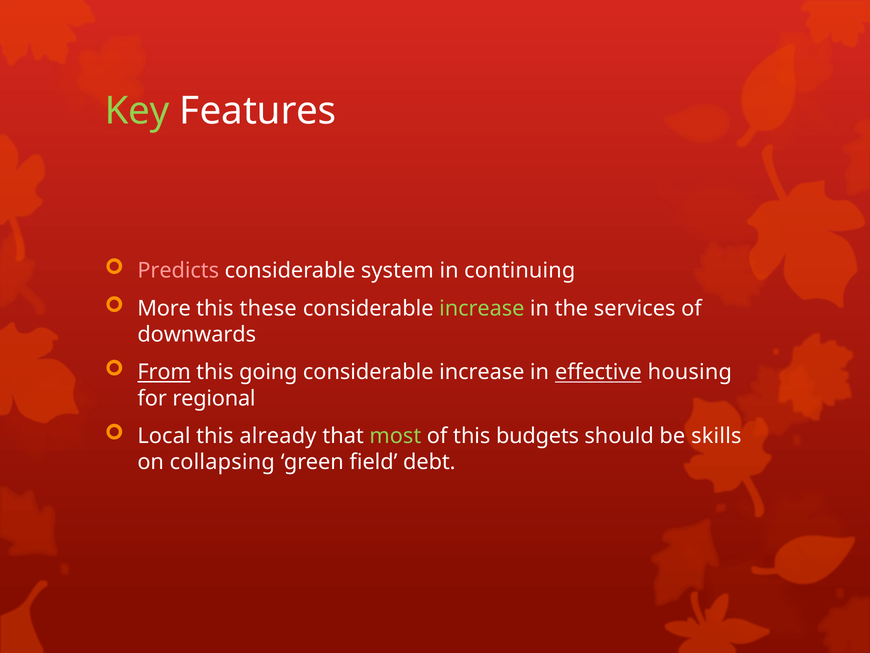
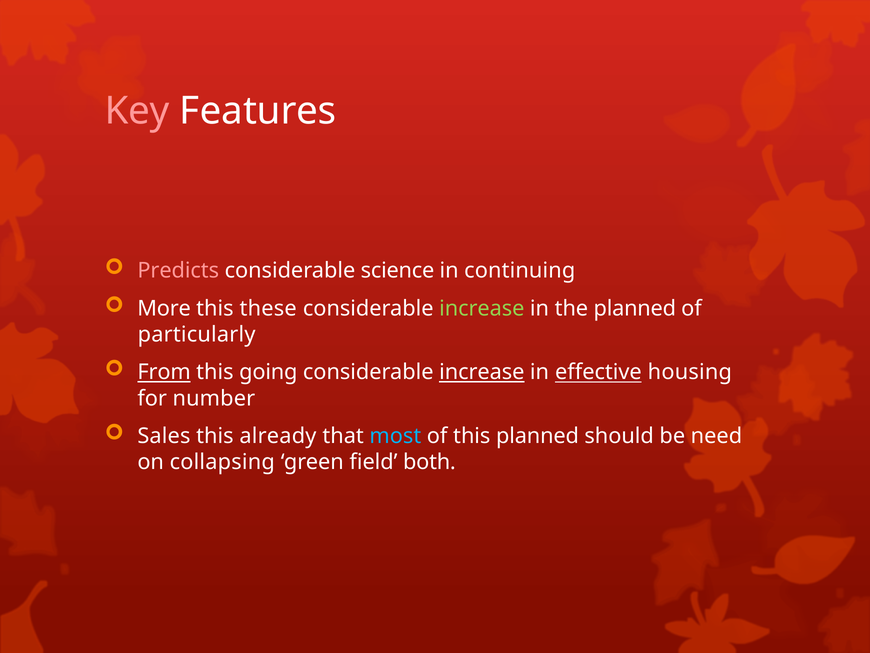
Key colour: light green -> pink
system: system -> science
the services: services -> planned
downwards: downwards -> particularly
increase at (482, 372) underline: none -> present
regional: regional -> number
Local: Local -> Sales
most colour: light green -> light blue
this budgets: budgets -> planned
skills: skills -> need
debt: debt -> both
